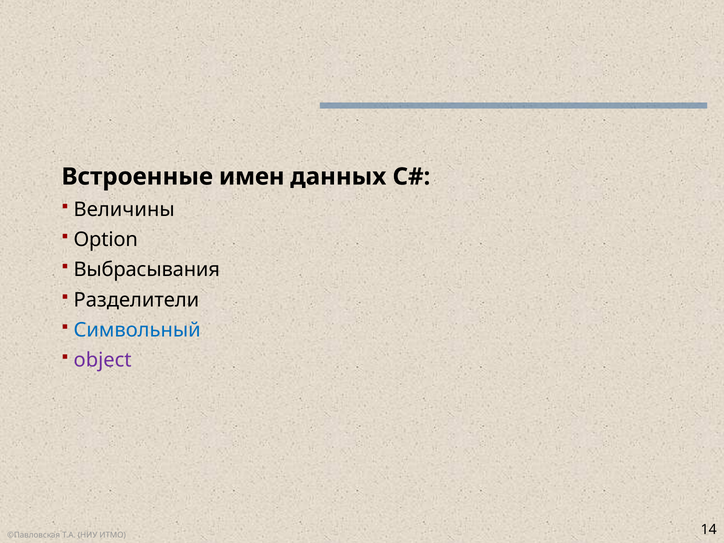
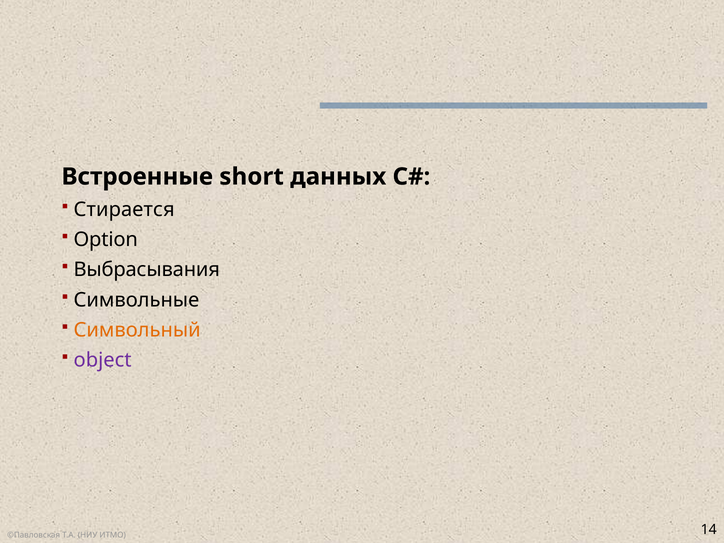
имен: имен -> short
Величины: Величины -> Стирается
Разделители: Разделители -> Символьные
Символьный colour: blue -> orange
